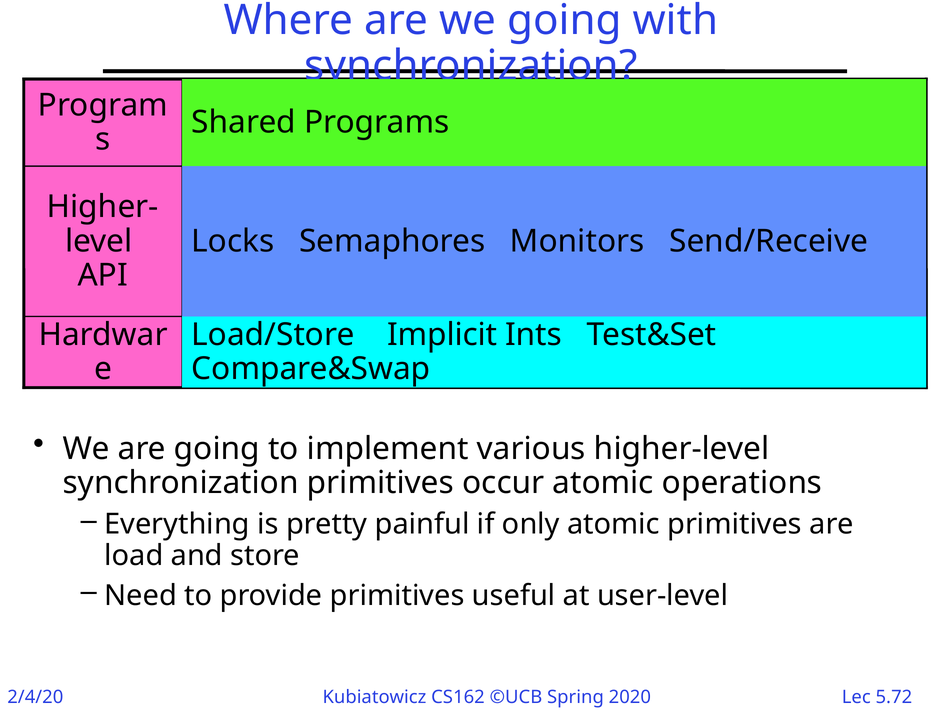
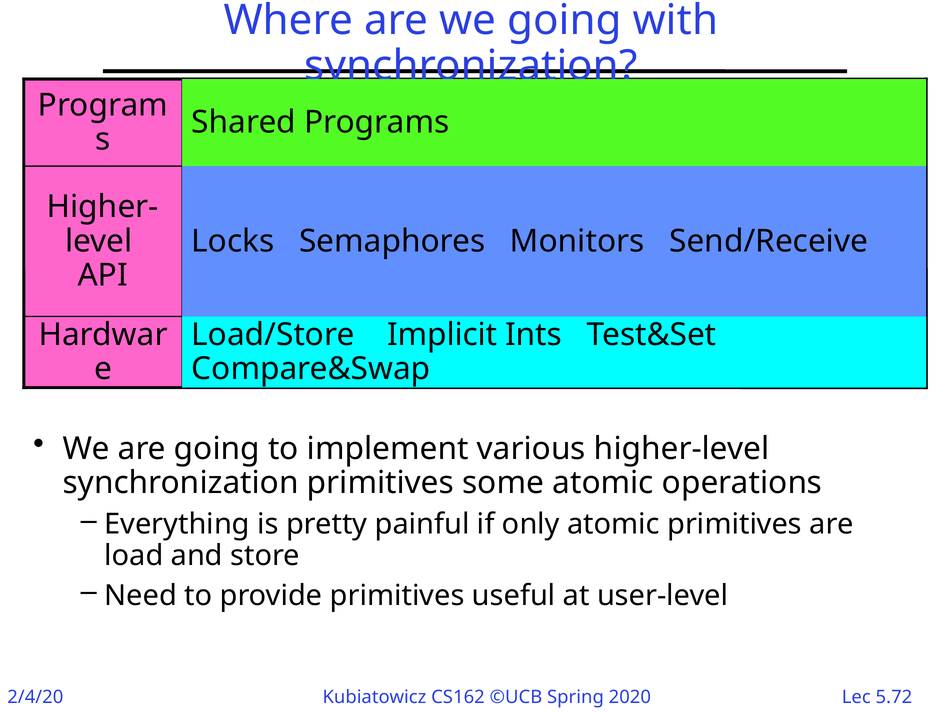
occur: occur -> some
